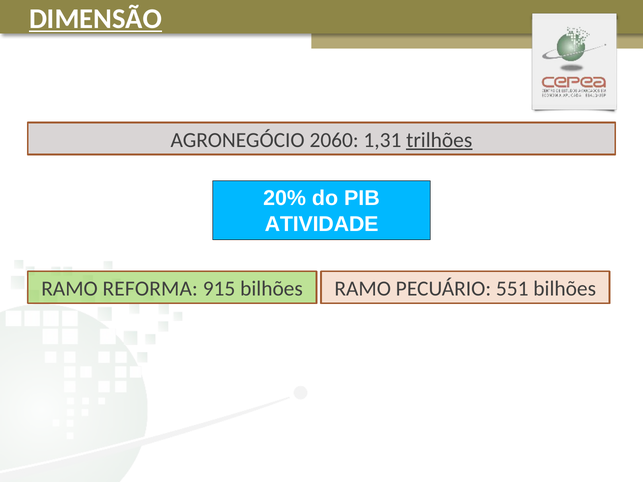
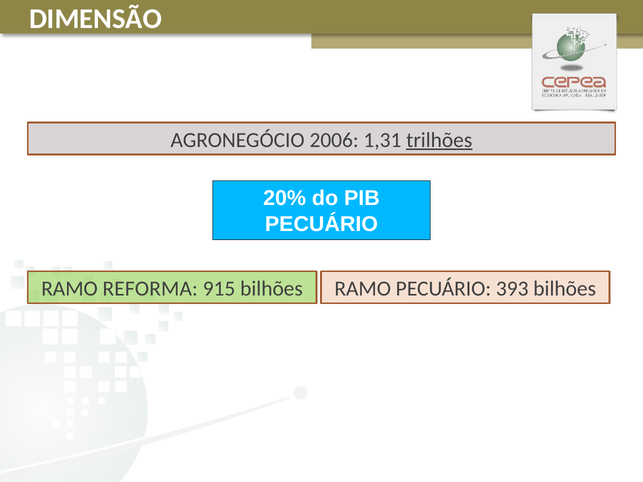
DIMENSÃO underline: present -> none
2060: 2060 -> 2006
ATIVIDADE at (322, 224): ATIVIDADE -> PECUÁRIO
551: 551 -> 393
